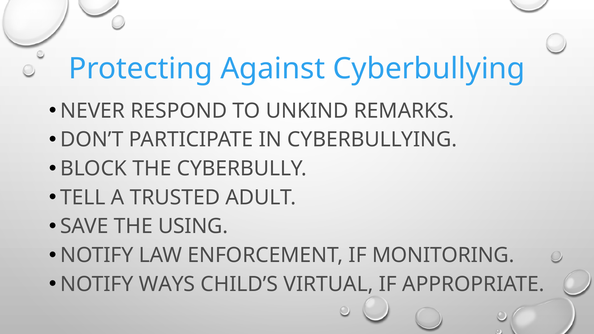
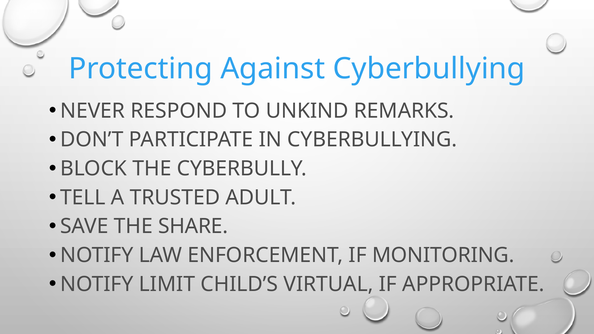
USING: USING -> SHARE
WAYS: WAYS -> LIMIT
